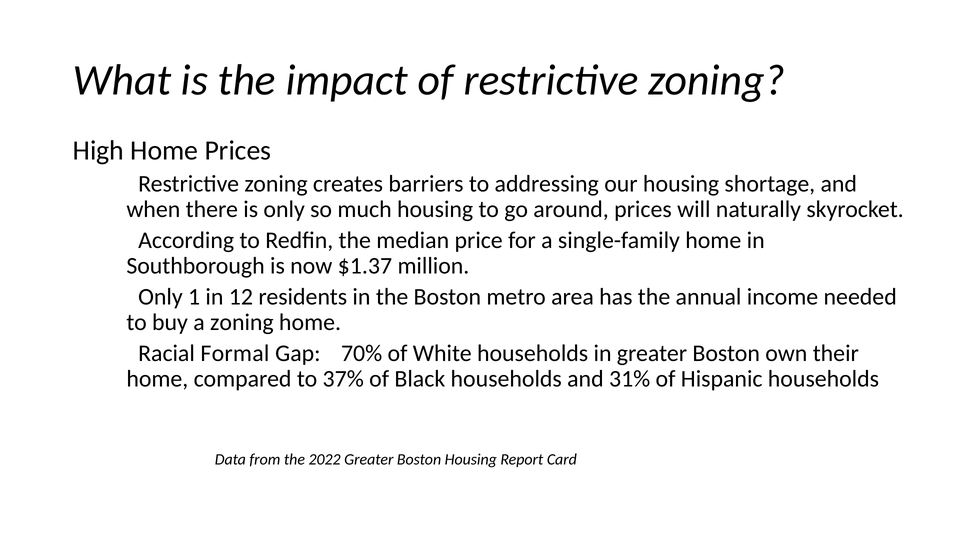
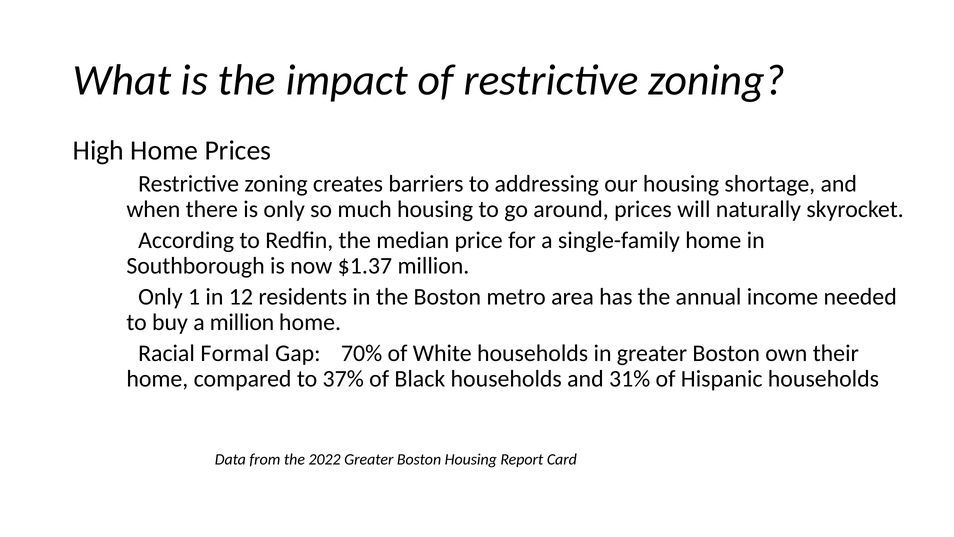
a zoning: zoning -> million
